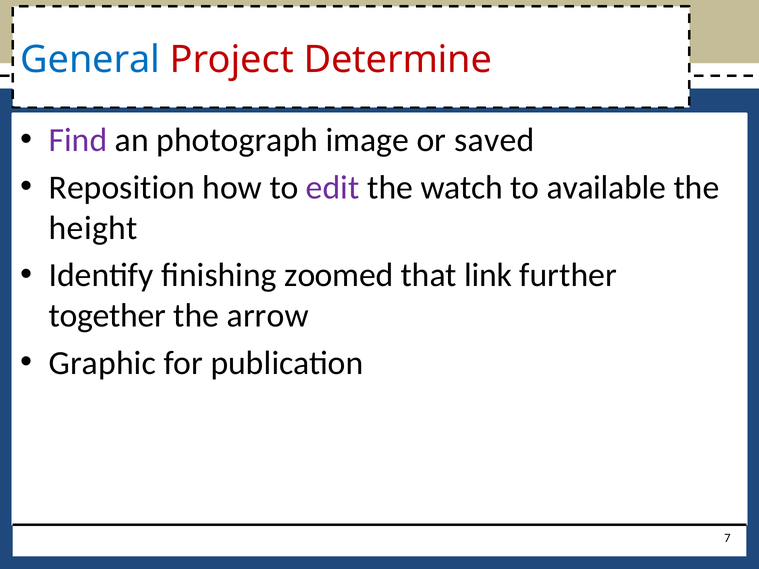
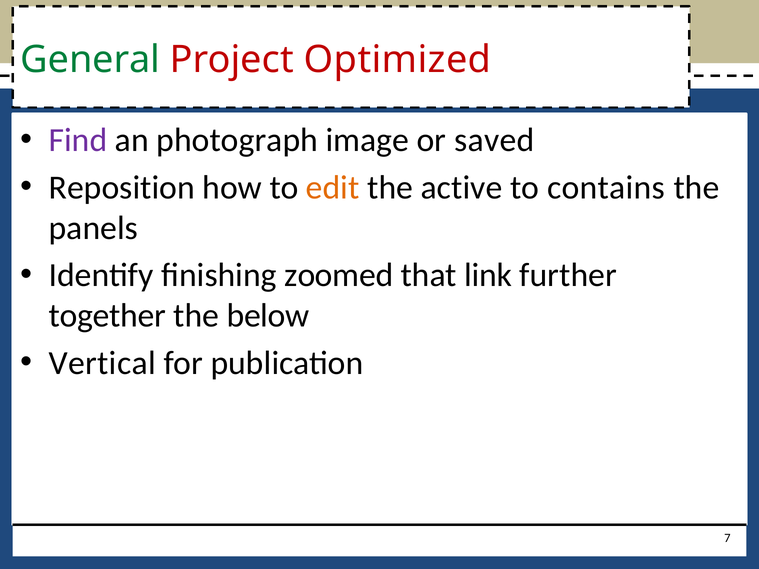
General colour: blue -> green
Determine: Determine -> Optimized
edit colour: purple -> orange
watch: watch -> active
available: available -> contains
height: height -> panels
arrow: arrow -> below
Graphic: Graphic -> Vertical
